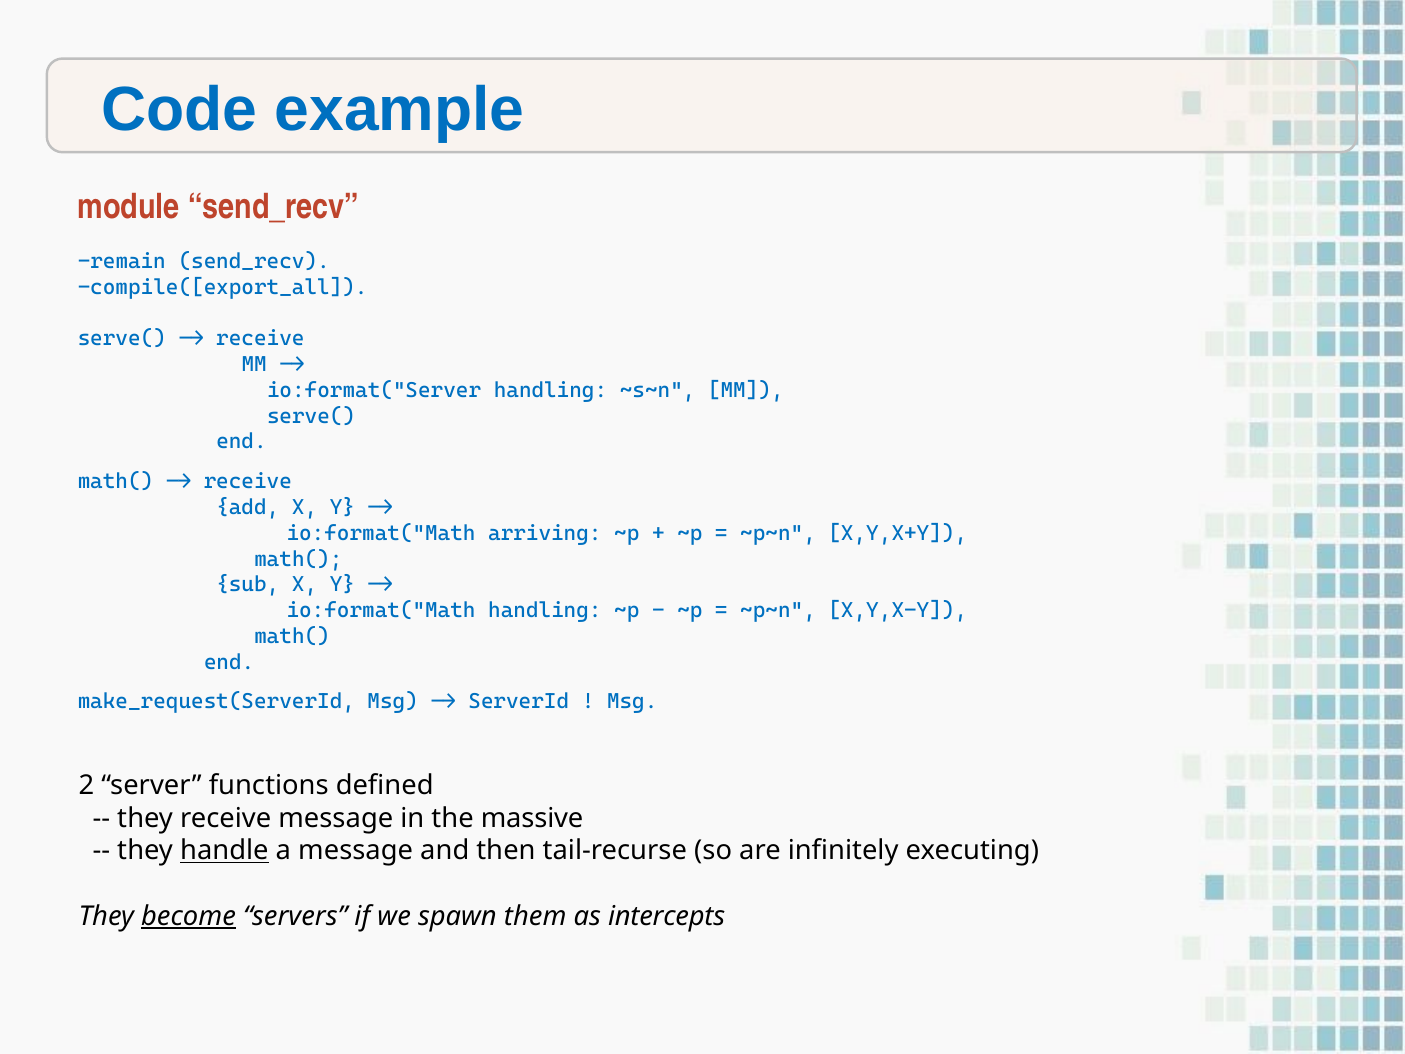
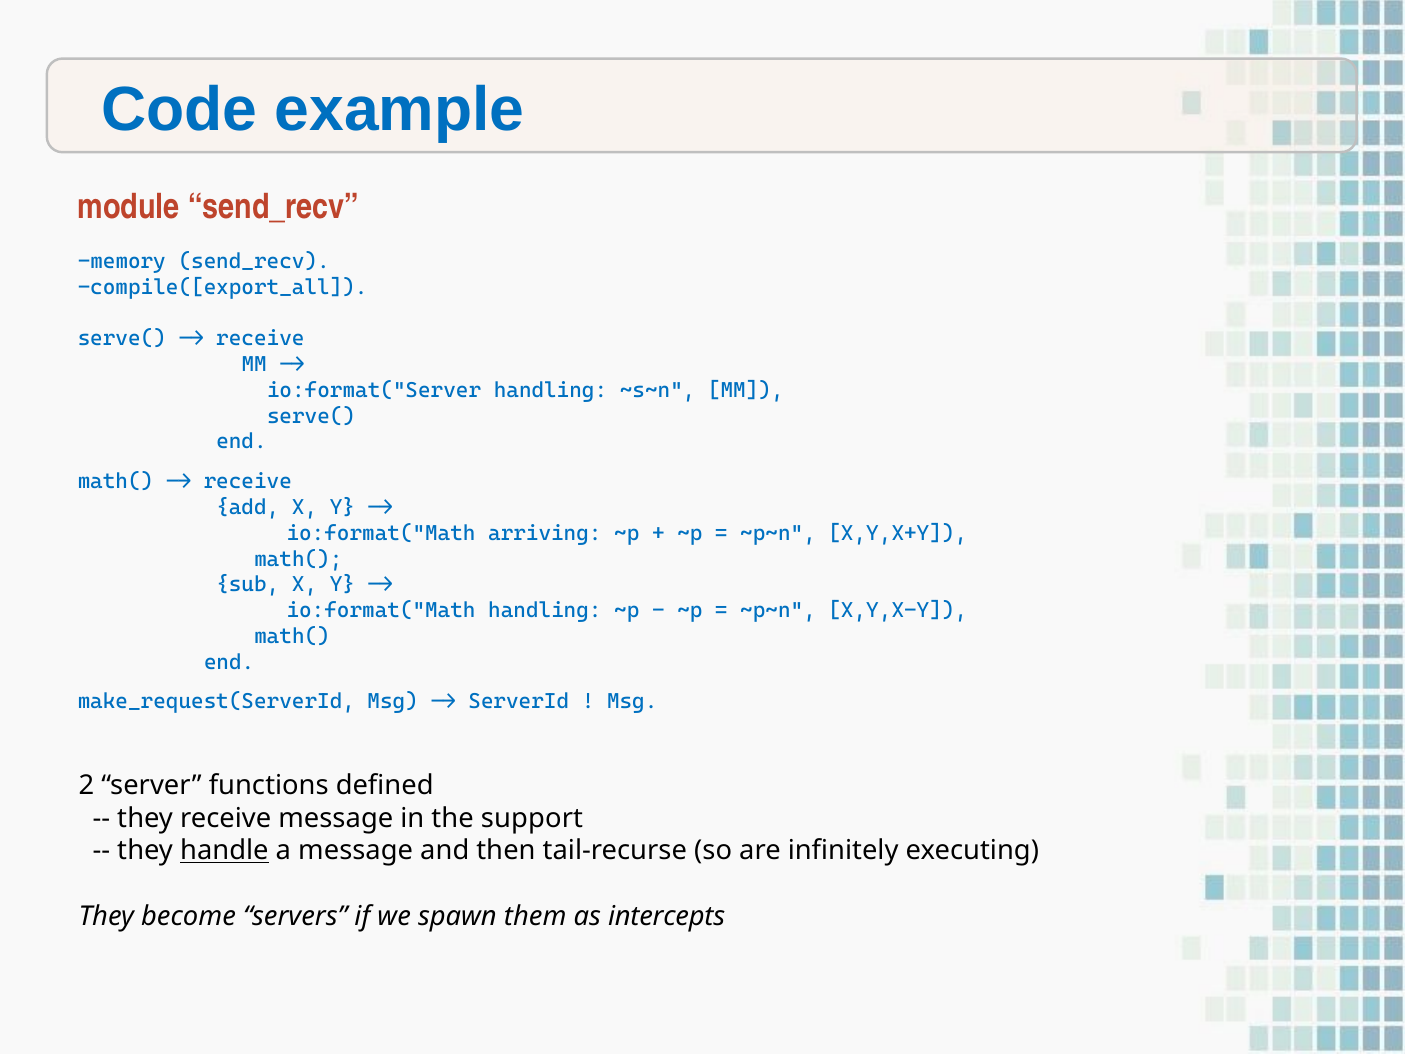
remain: remain -> memory
massive: massive -> support
become underline: present -> none
